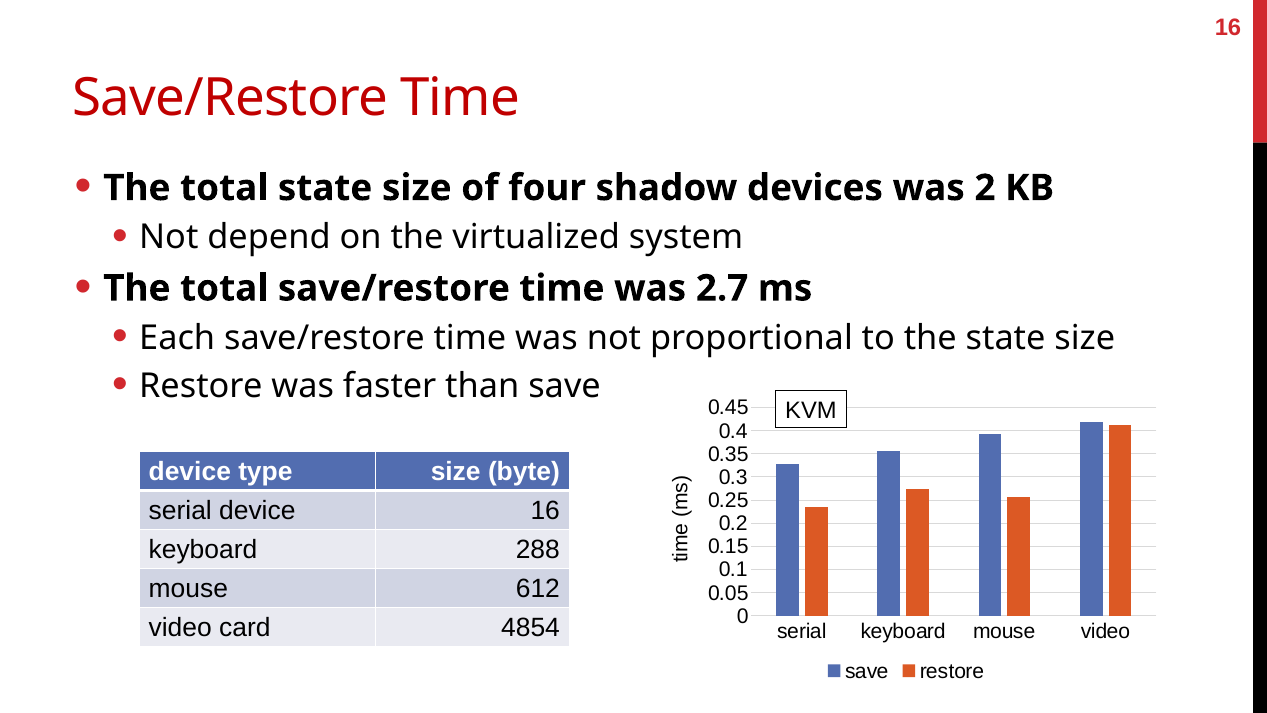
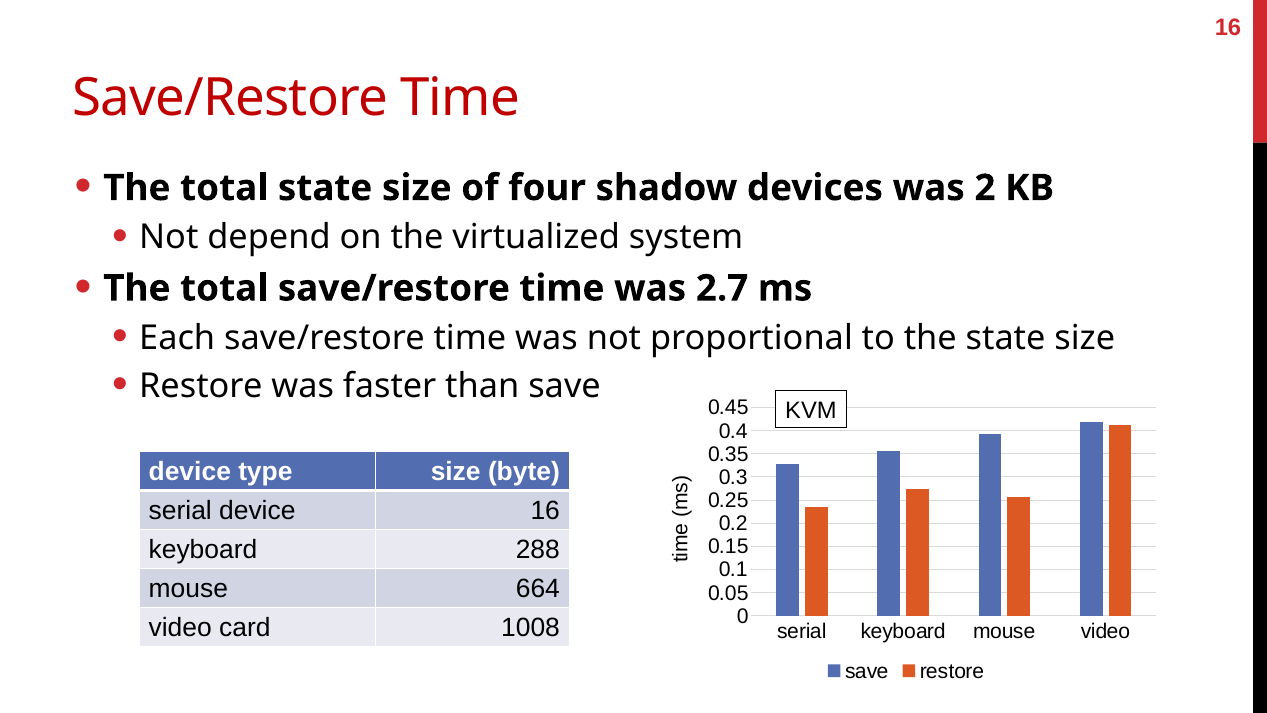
612: 612 -> 664
4854: 4854 -> 1008
